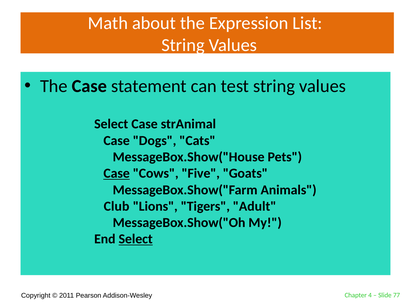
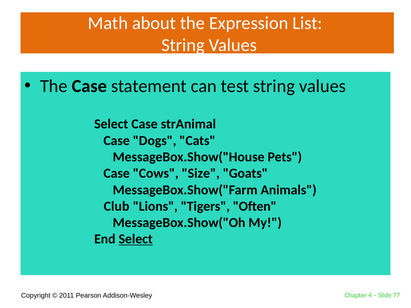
Case at (117, 174) underline: present -> none
Five: Five -> Size
Adult: Adult -> Often
